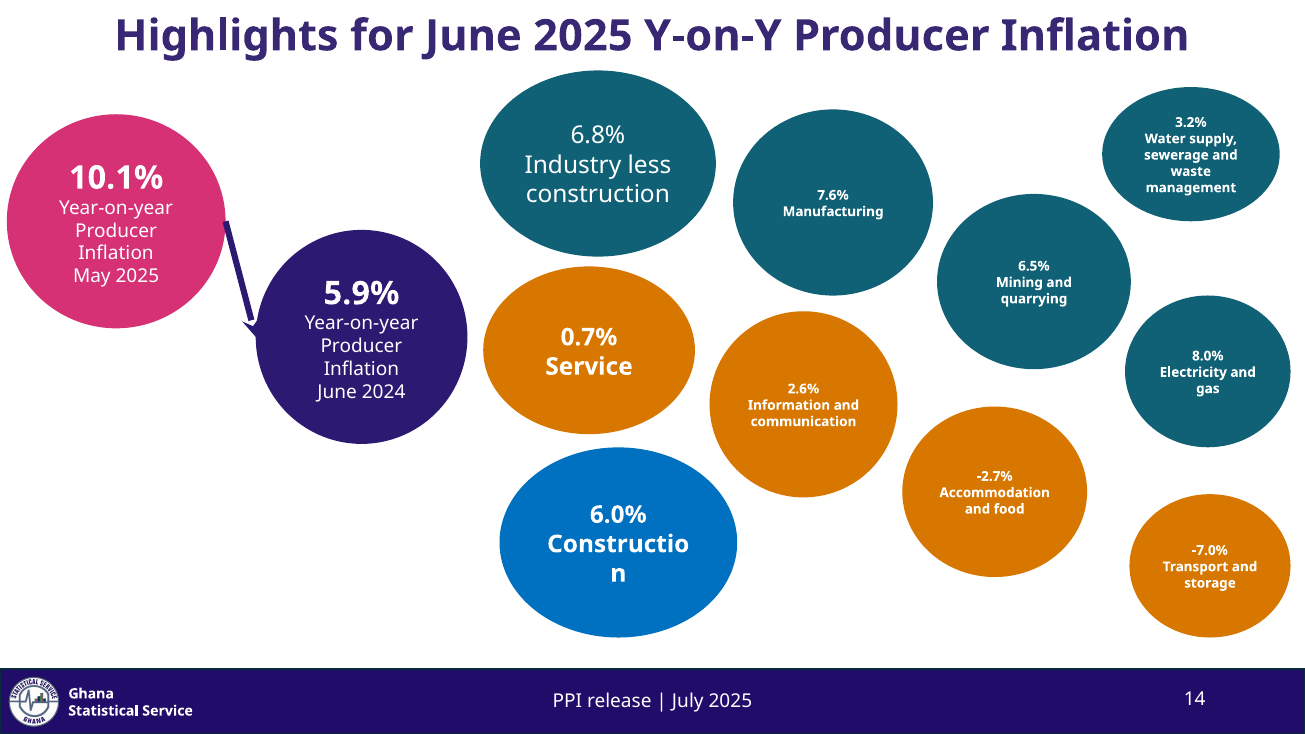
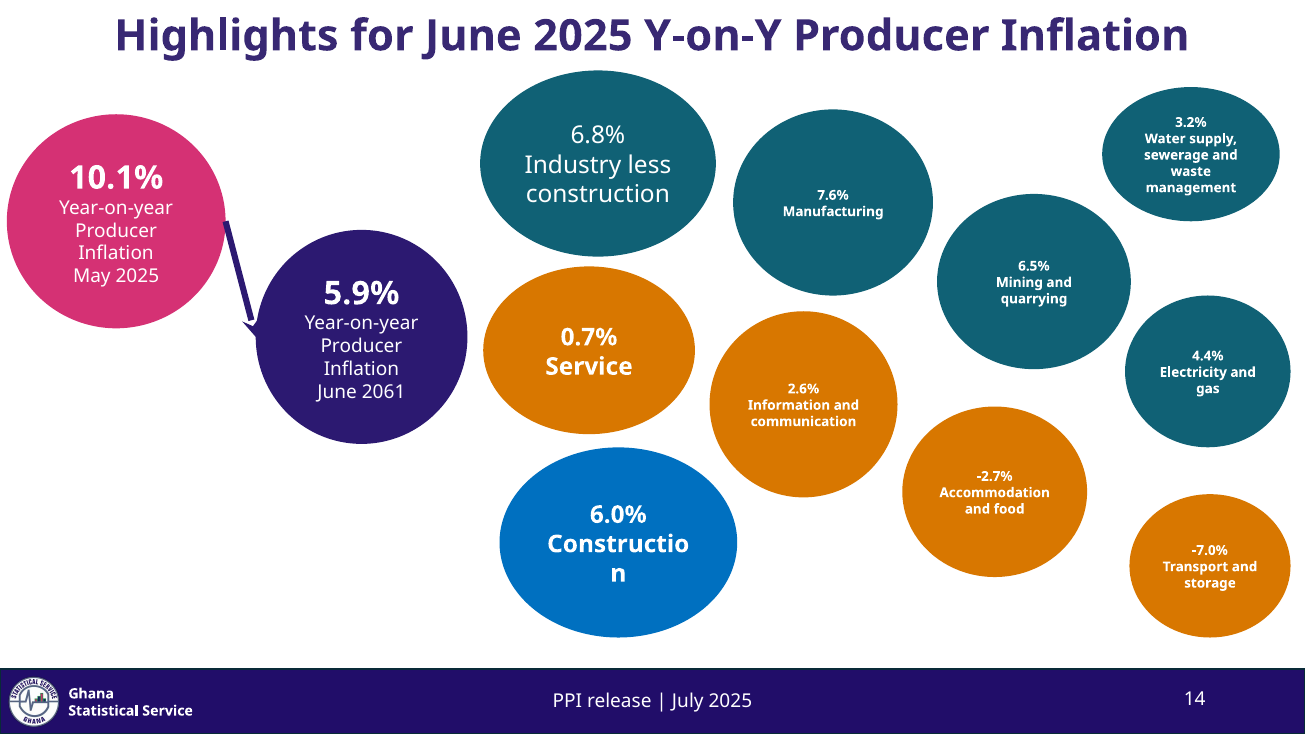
8.0%: 8.0% -> 4.4%
2024: 2024 -> 2061
